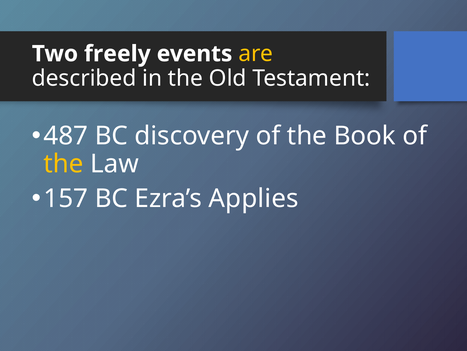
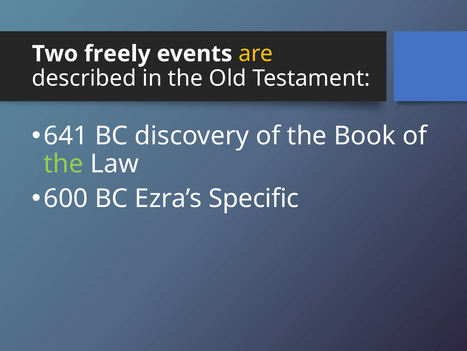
487: 487 -> 641
the at (64, 164) colour: yellow -> light green
157: 157 -> 600
Applies: Applies -> Specific
